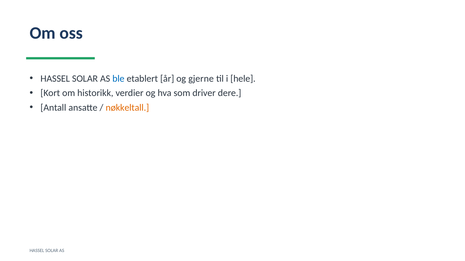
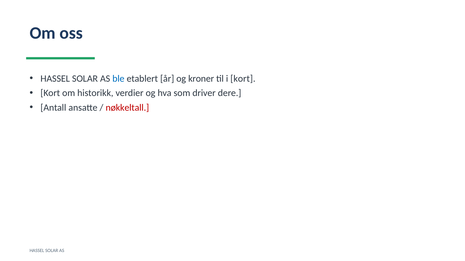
gjerne: gjerne -> kroner
i hele: hele -> kort
nøkkeltall colour: orange -> red
